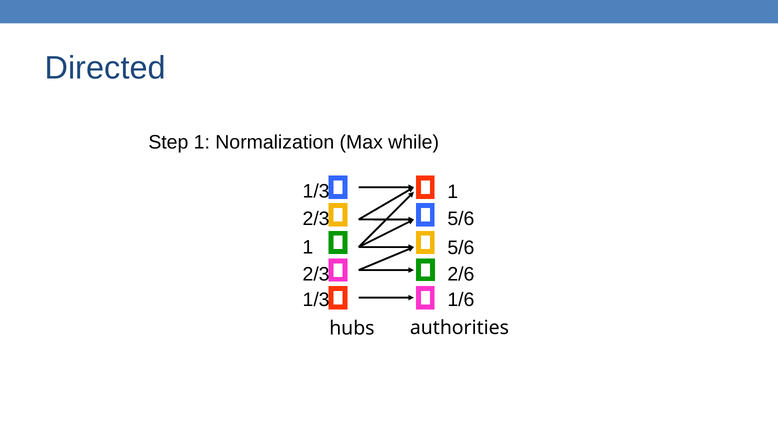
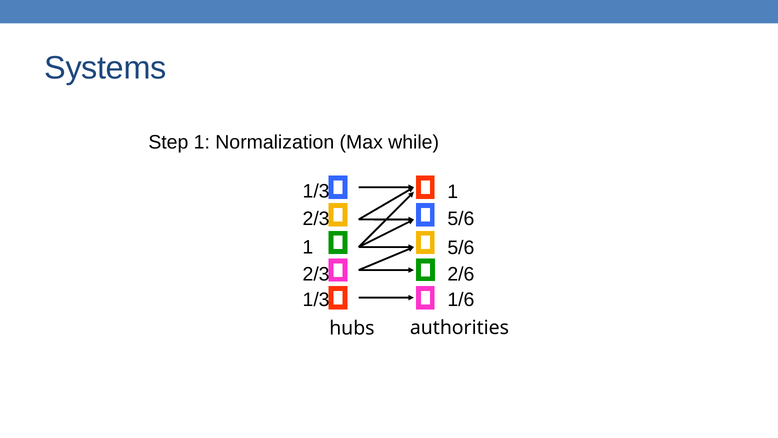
Directed: Directed -> Systems
